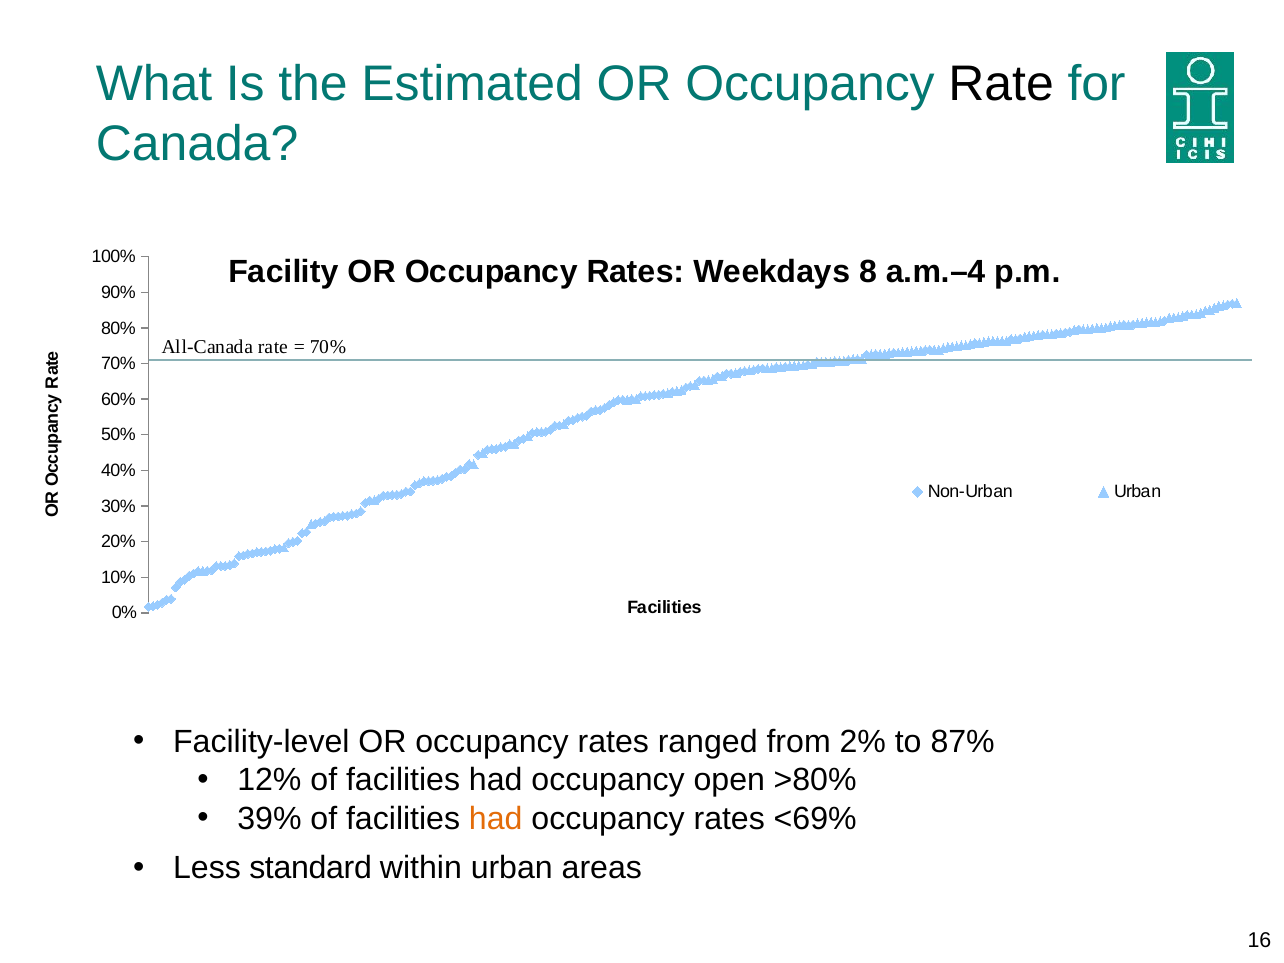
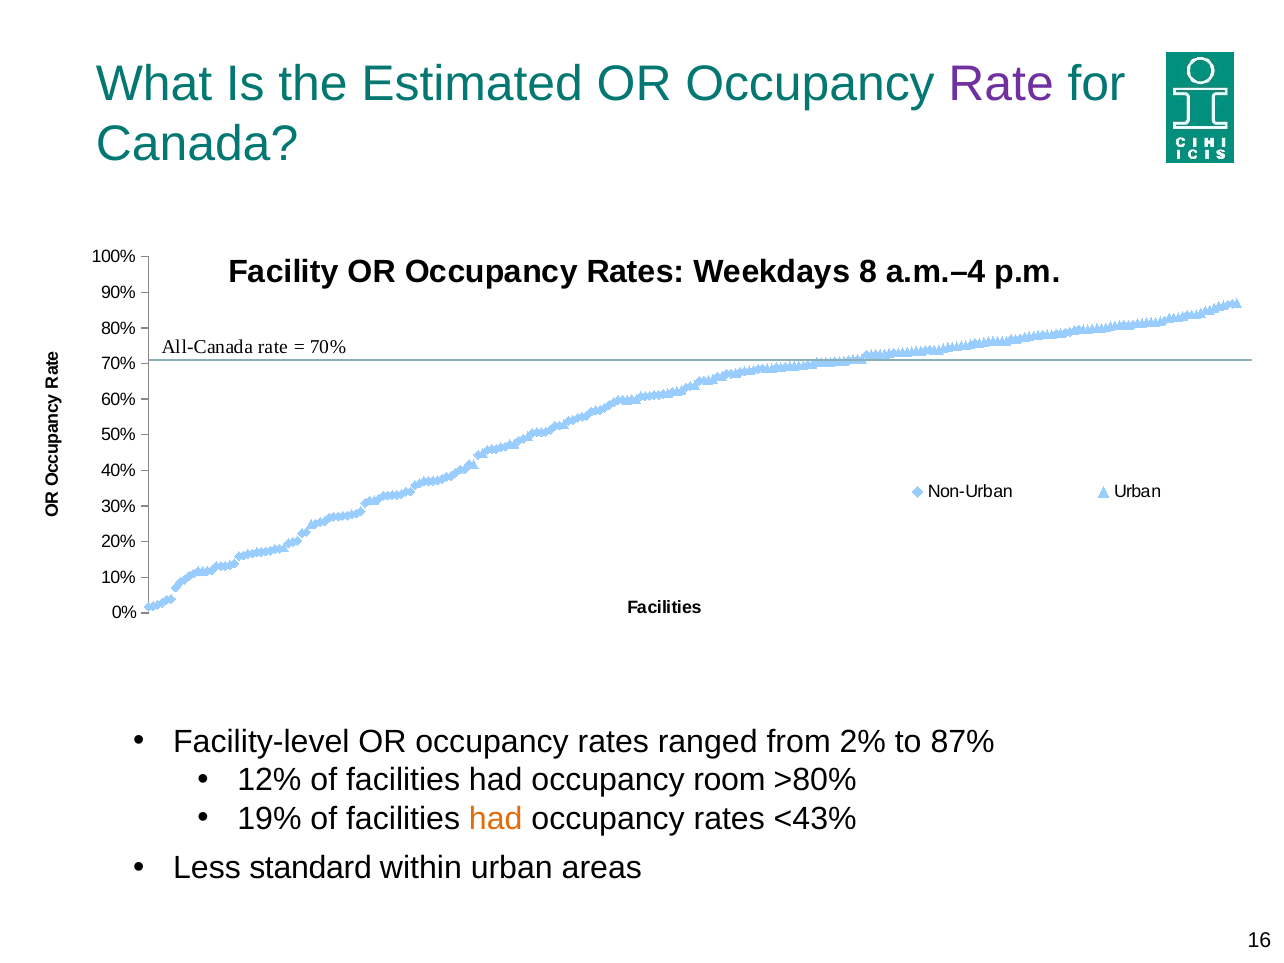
Rate at (1001, 84) colour: black -> purple
open: open -> room
39%: 39% -> 19%
<69%: <69% -> <43%
